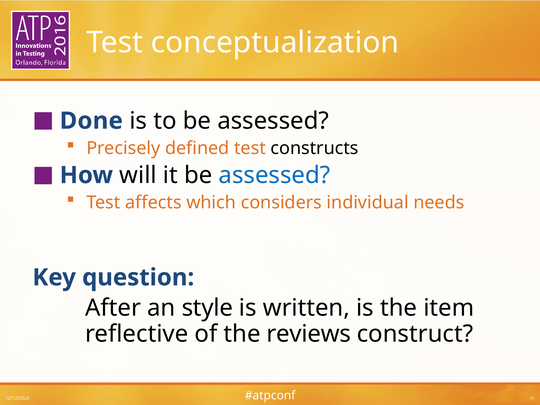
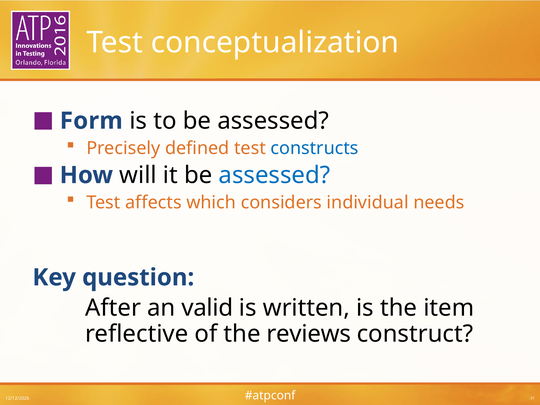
Done: Done -> Form
constructs colour: black -> blue
style: style -> valid
